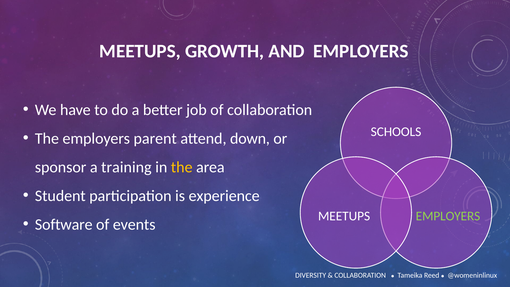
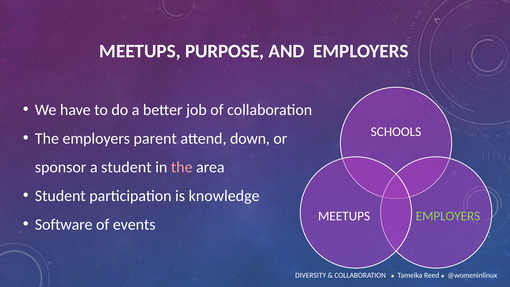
GROWTH: GROWTH -> PURPOSE
a training: training -> student
the at (182, 167) colour: yellow -> pink
experience: experience -> knowledge
